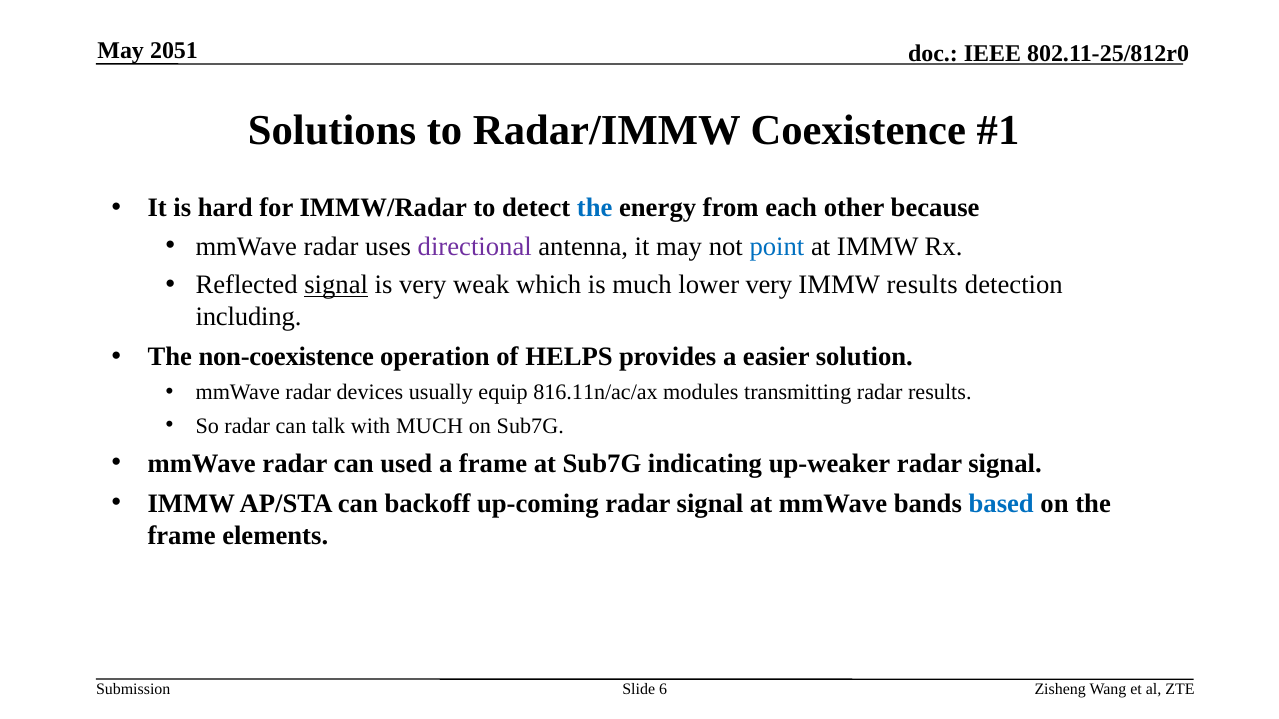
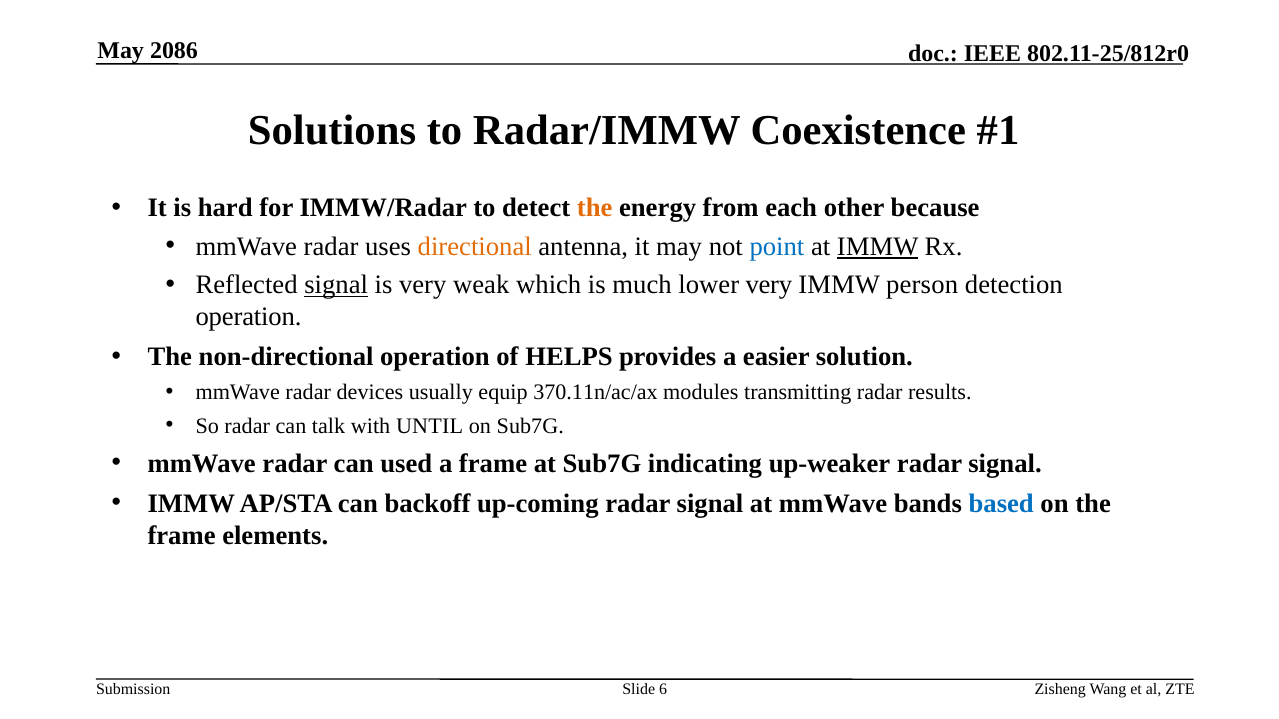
2051: 2051 -> 2086
the at (595, 208) colour: blue -> orange
directional colour: purple -> orange
IMMW at (878, 247) underline: none -> present
IMMW results: results -> person
including at (249, 317): including -> operation
non-coexistence: non-coexistence -> non-directional
816.11n/ac/ax: 816.11n/ac/ax -> 370.11n/ac/ax
with MUCH: MUCH -> UNTIL
